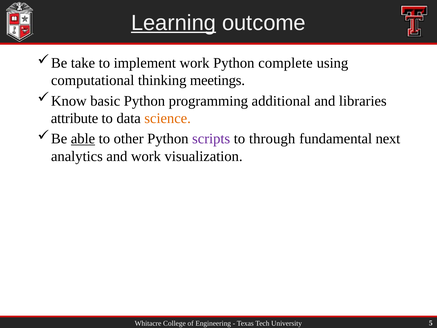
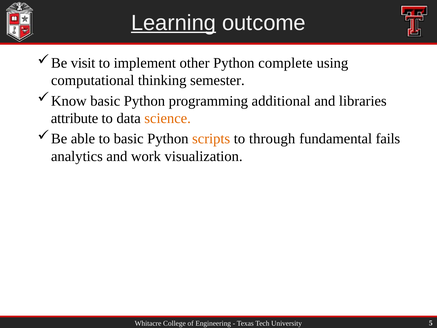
take: take -> visit
implement work: work -> other
meetings: meetings -> semester
able underline: present -> none
to other: other -> basic
scripts colour: purple -> orange
next: next -> fails
